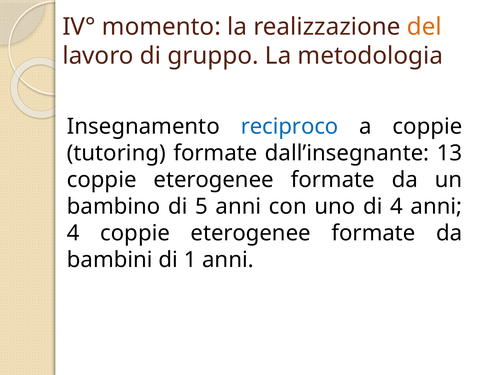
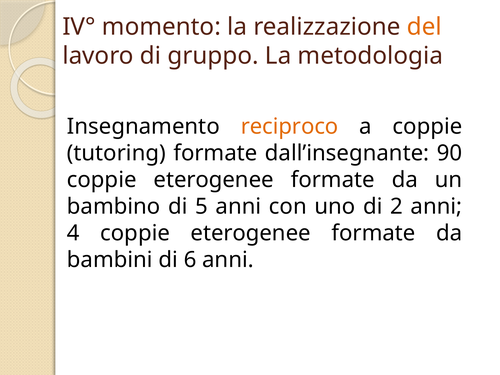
reciproco colour: blue -> orange
13: 13 -> 90
di 4: 4 -> 2
1: 1 -> 6
